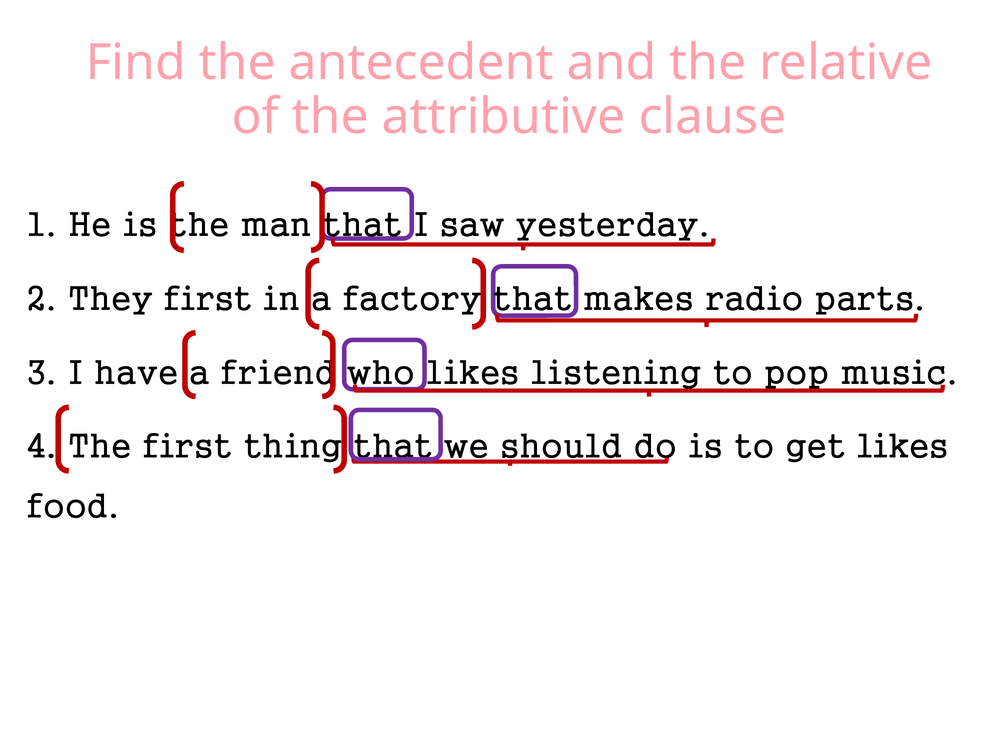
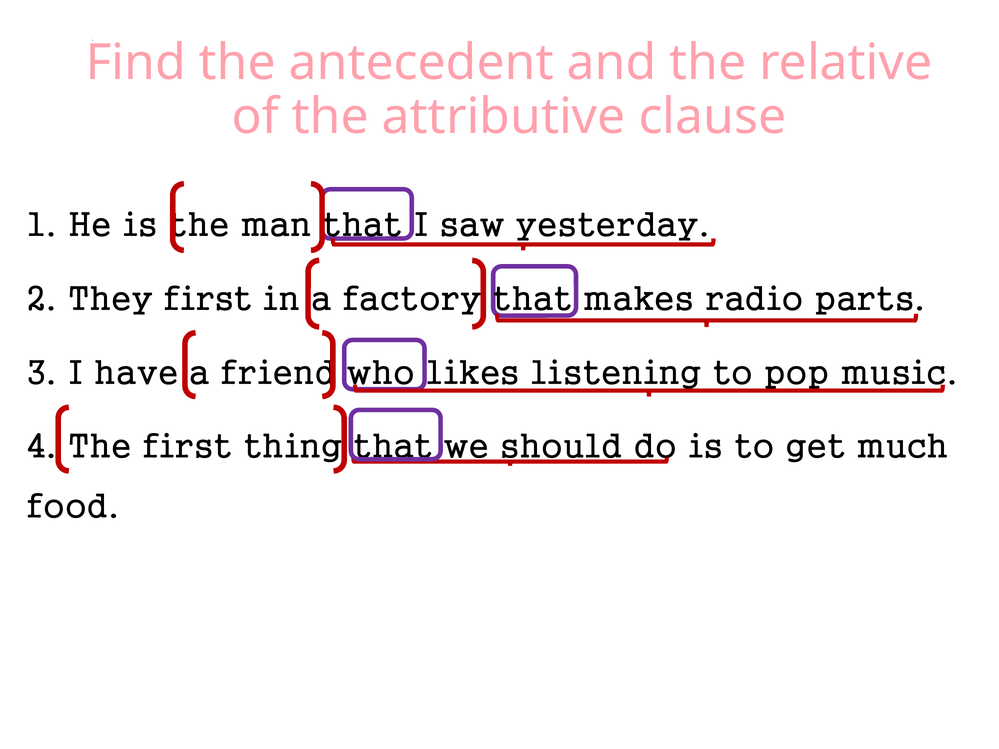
get likes: likes -> much
